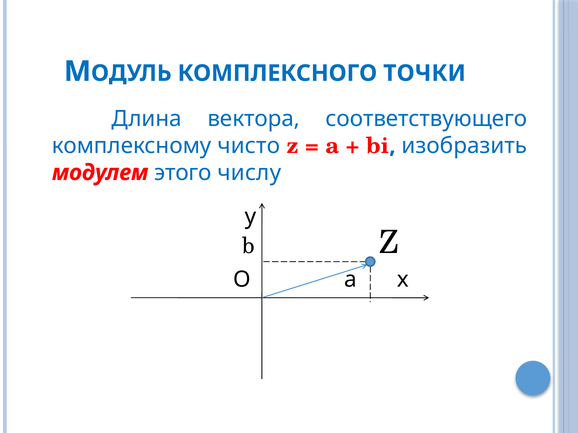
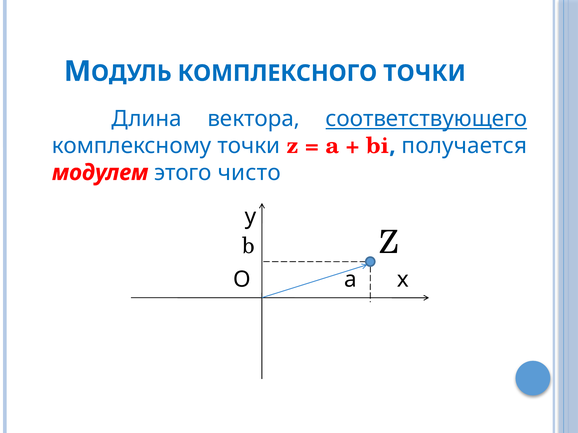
соответствующего underline: none -> present
комплексному чисто: чисто -> точки
изобразить: изобразить -> получается
числу: числу -> чисто
